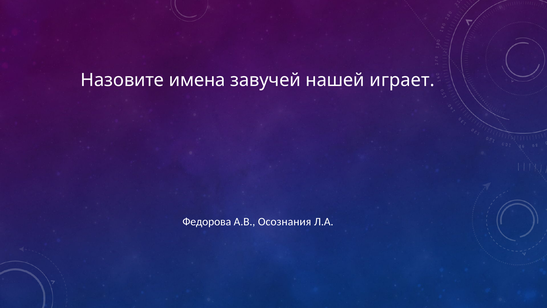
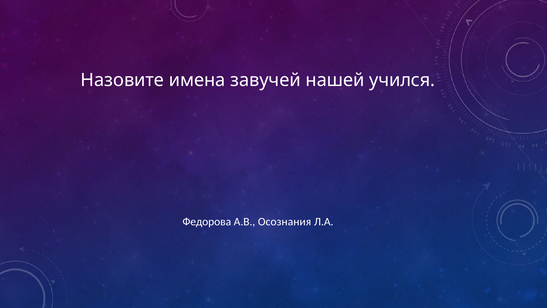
играет: играет -> учился
